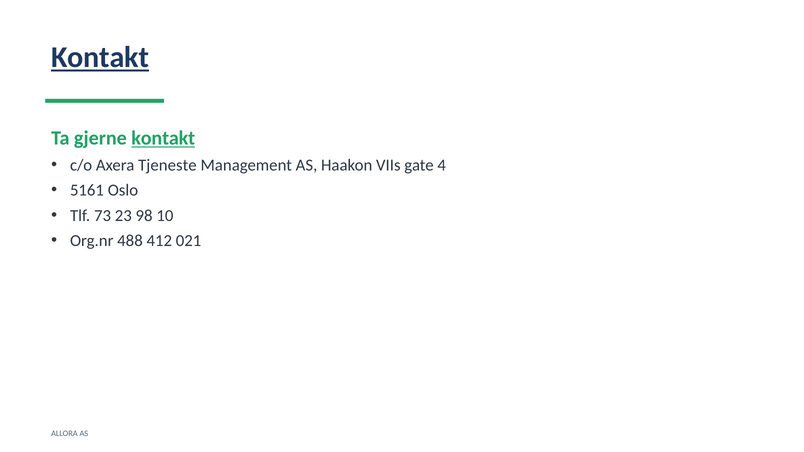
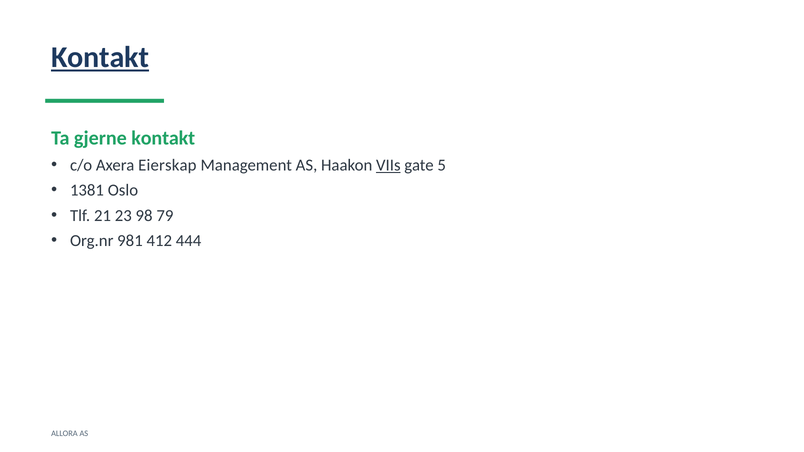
kontakt at (163, 138) underline: present -> none
Tjeneste: Tjeneste -> Eierskap
VIIs underline: none -> present
4: 4 -> 5
5161: 5161 -> 1381
73: 73 -> 21
10: 10 -> 79
488: 488 -> 981
021: 021 -> 444
